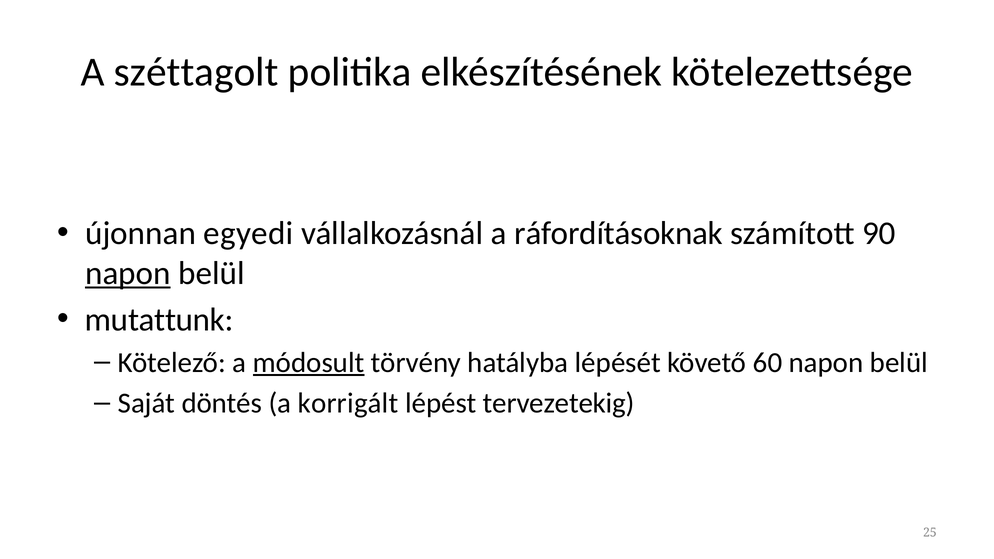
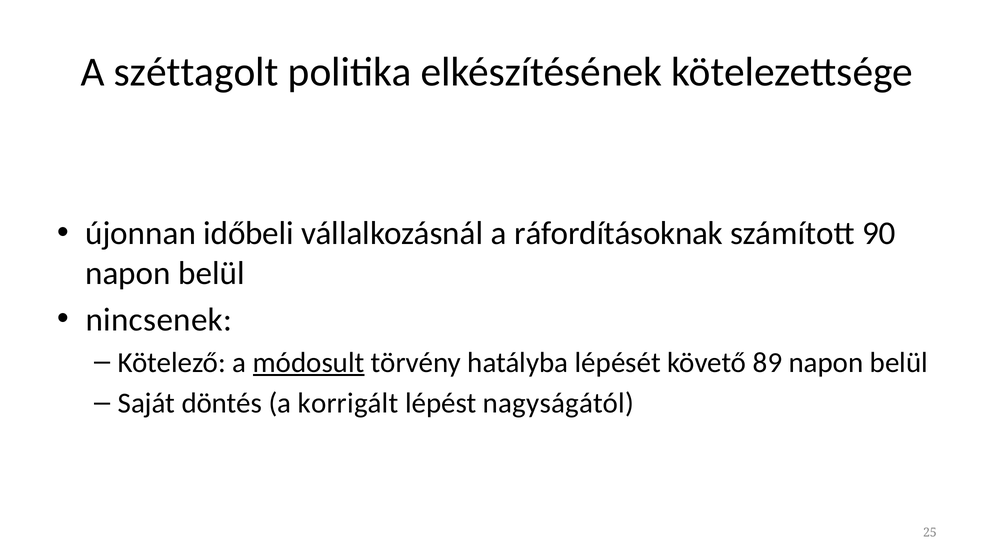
egyedi: egyedi -> időbeli
napon at (128, 273) underline: present -> none
mutattunk: mutattunk -> nincsenek
60: 60 -> 89
tervezetekig: tervezetekig -> nagyságától
